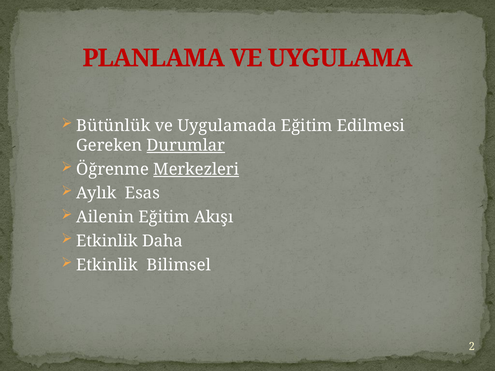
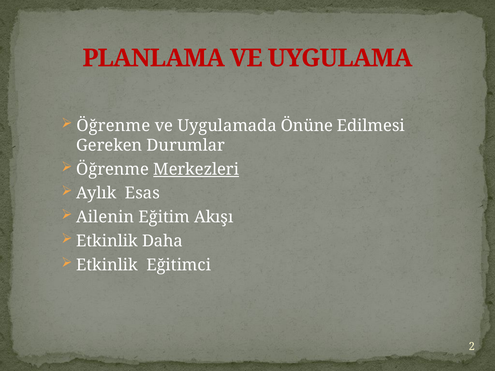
Bütünlük at (113, 126): Bütünlük -> Öğrenme
Uygulamada Eğitim: Eğitim -> Önüne
Durumlar underline: present -> none
Bilimsel: Bilimsel -> Eğitimci
